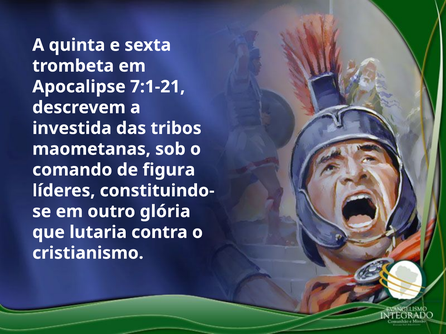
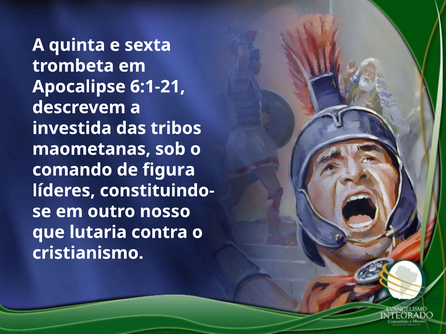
7:1-21: 7:1-21 -> 6:1-21
glória: glória -> nosso
